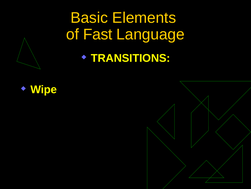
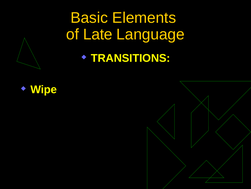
Fast: Fast -> Late
